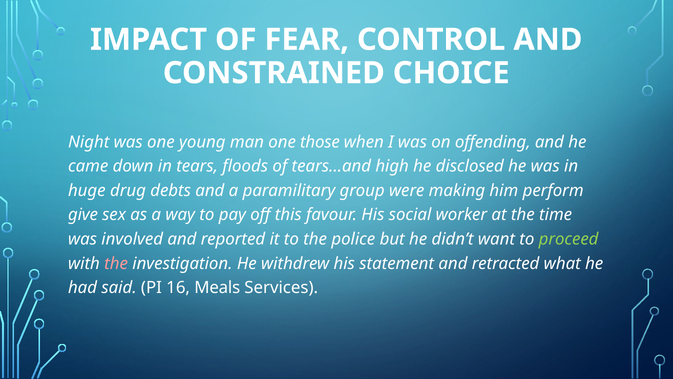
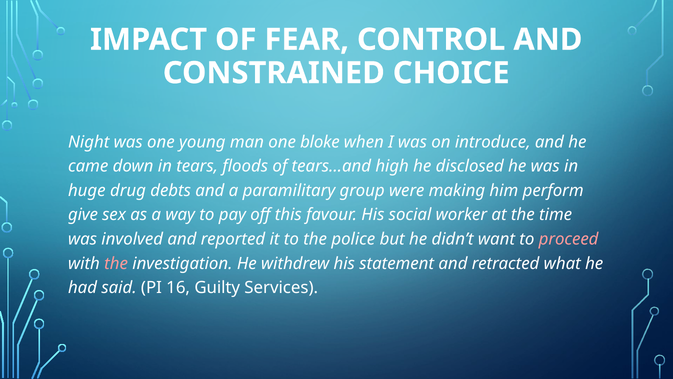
those: those -> bloke
offending: offending -> introduce
proceed colour: light green -> pink
Meals: Meals -> Guilty
